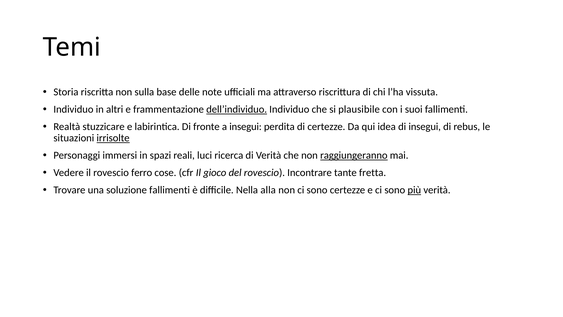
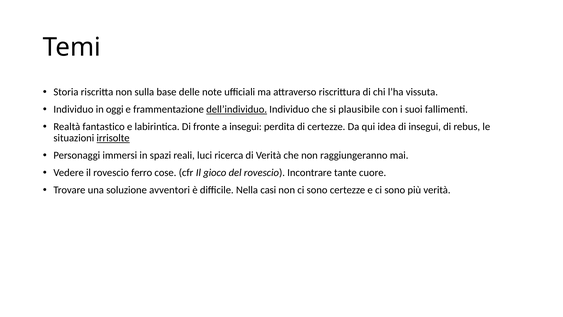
altri: altri -> oggi
stuzzicare: stuzzicare -> fantastico
raggiungeranno underline: present -> none
fretta: fretta -> cuore
soluzione fallimenti: fallimenti -> avventori
alla: alla -> casi
più underline: present -> none
